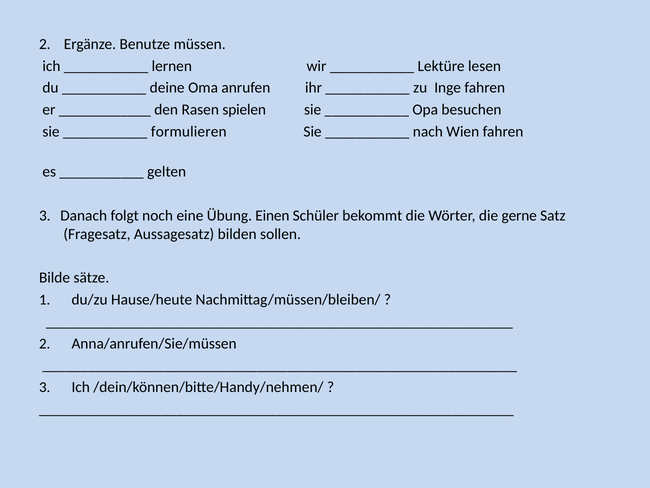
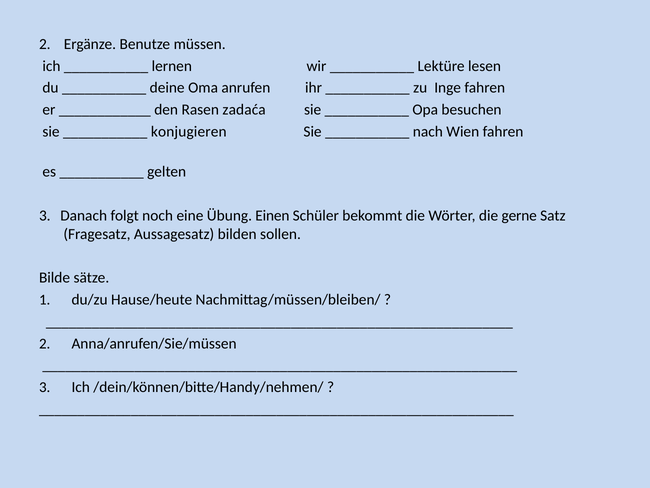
spielen: spielen -> zadaća
formulieren: formulieren -> konjugieren
